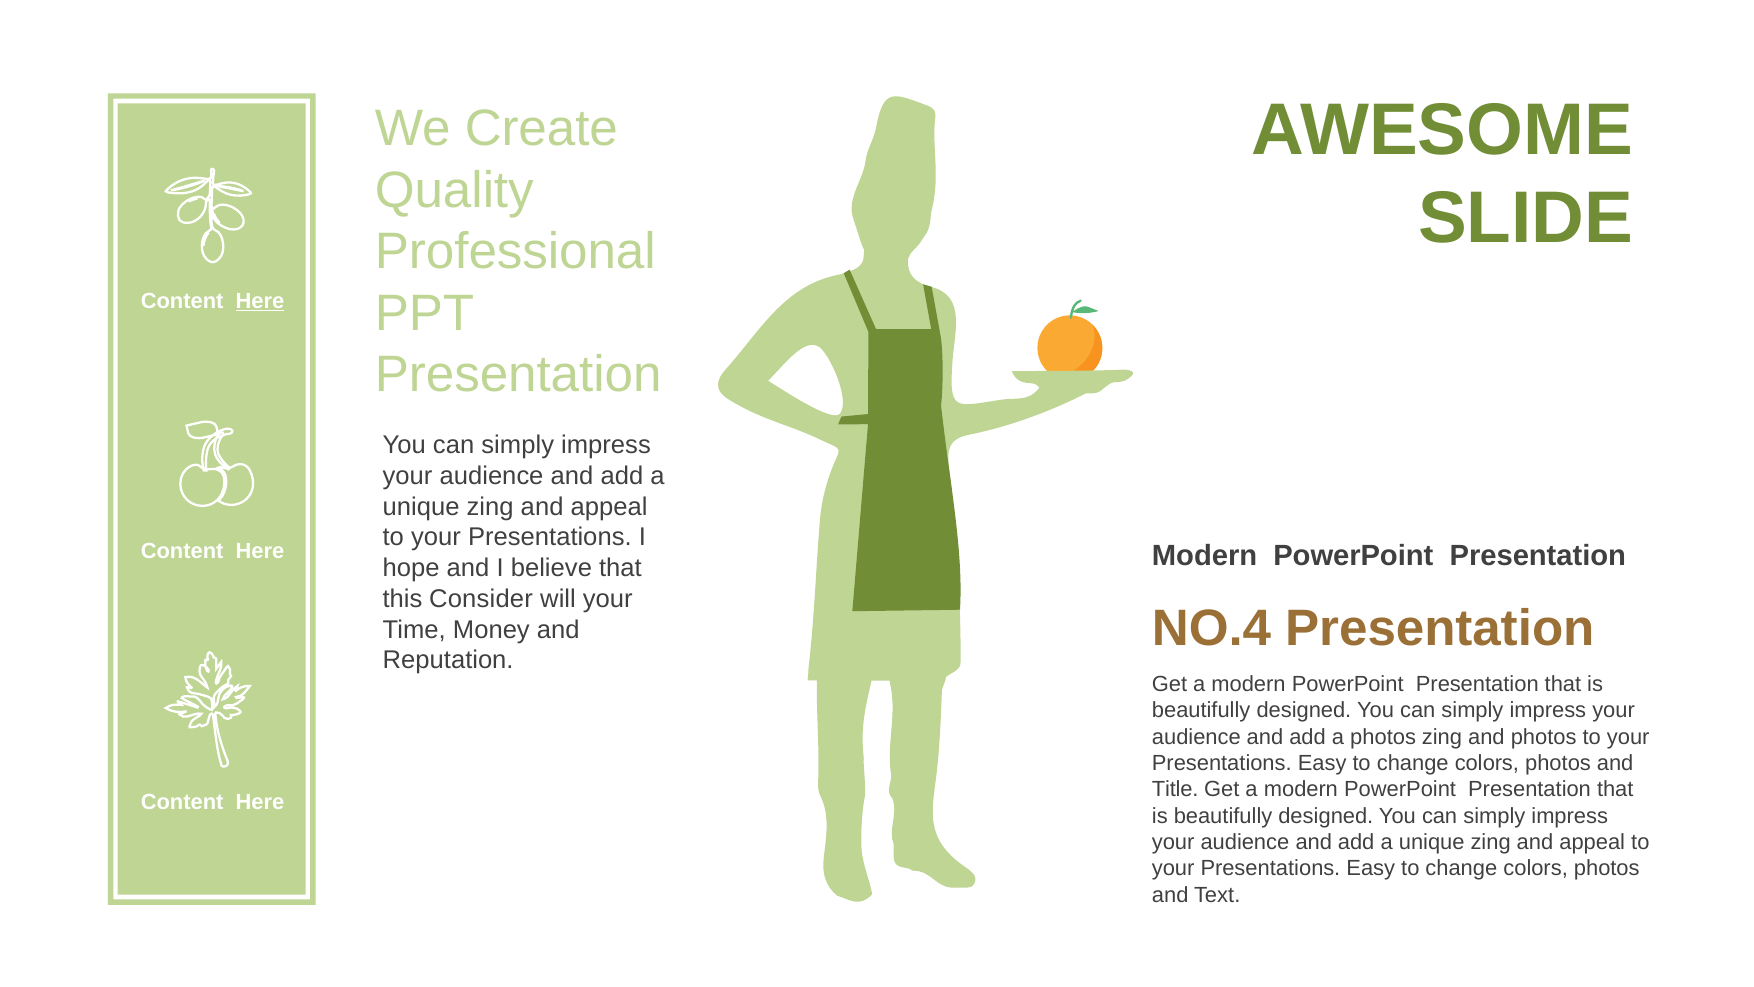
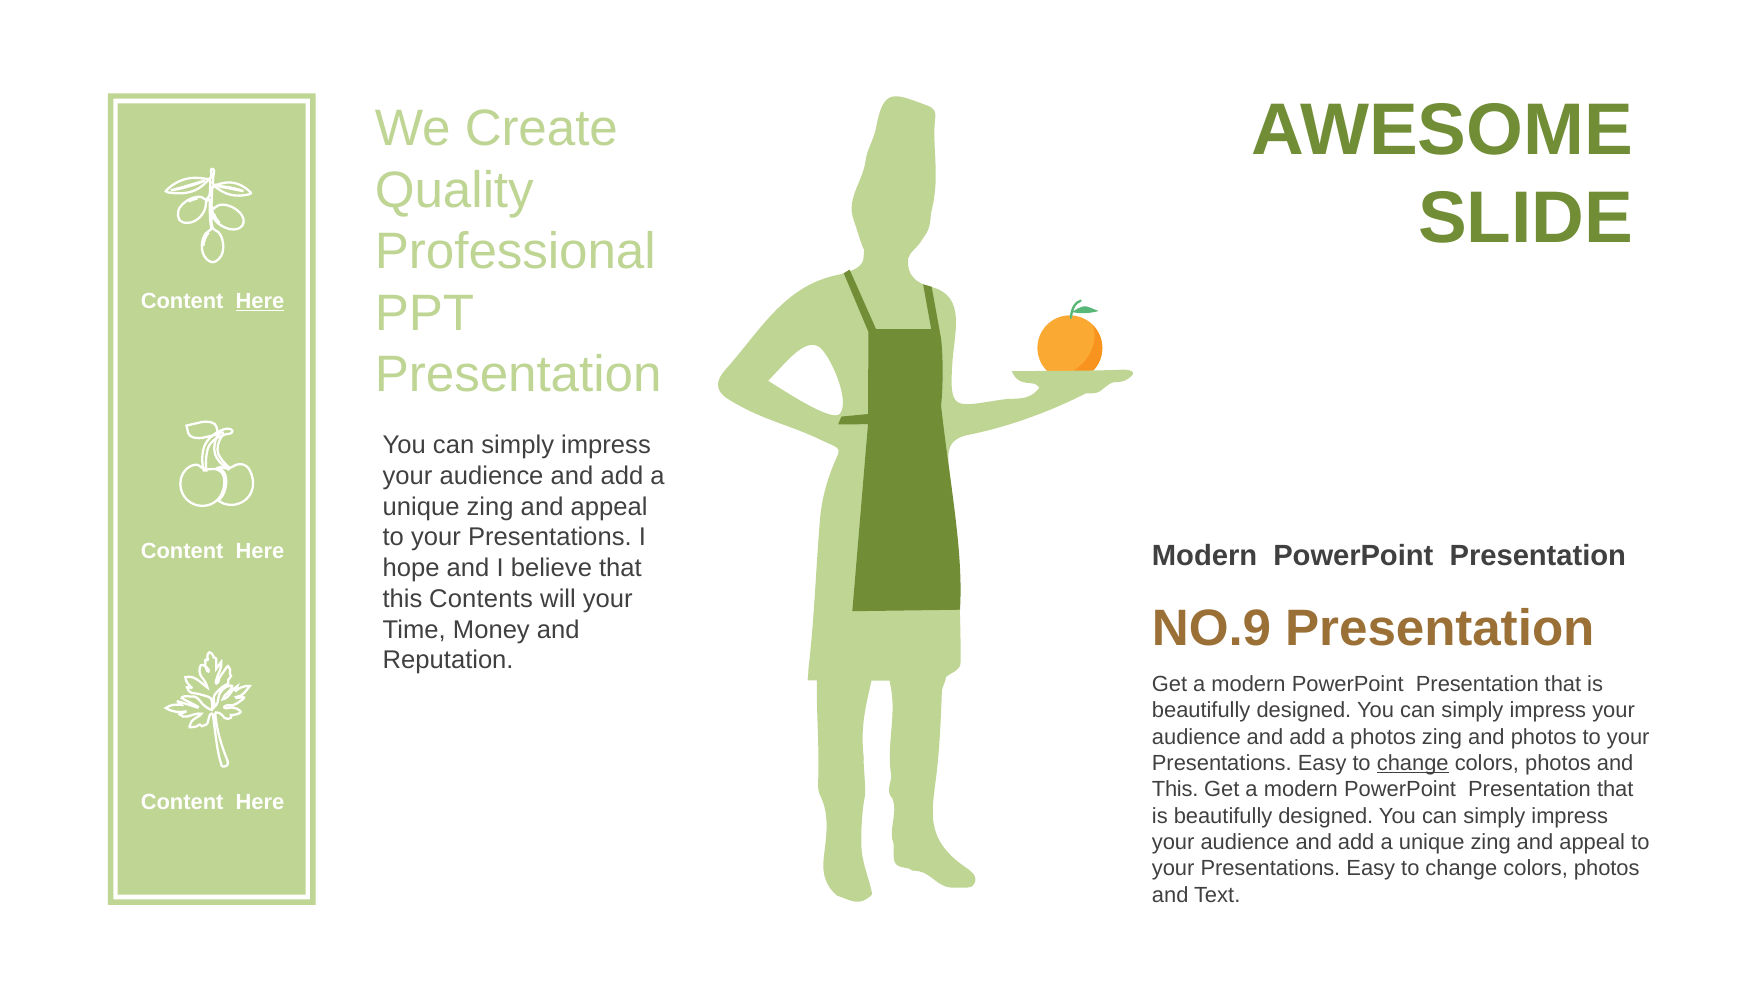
Consider: Consider -> Contents
NO.4: NO.4 -> NO.9
change at (1413, 763) underline: none -> present
Title at (1175, 789): Title -> This
